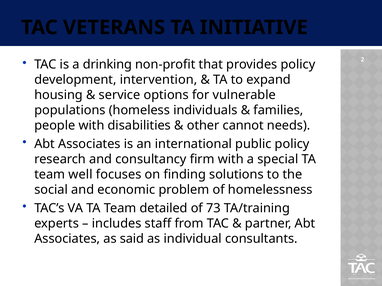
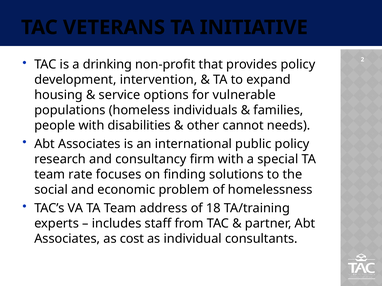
well: well -> rate
detailed: detailed -> address
73: 73 -> 18
said: said -> cost
